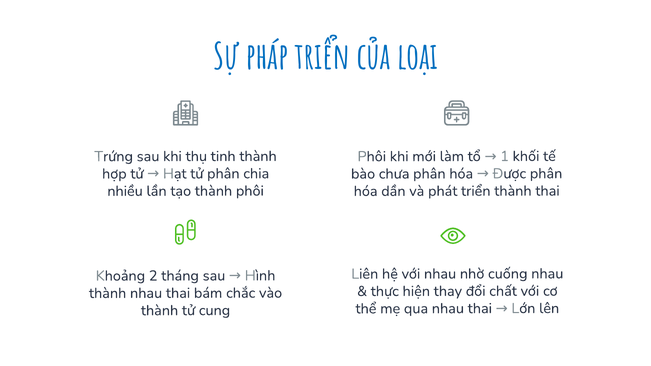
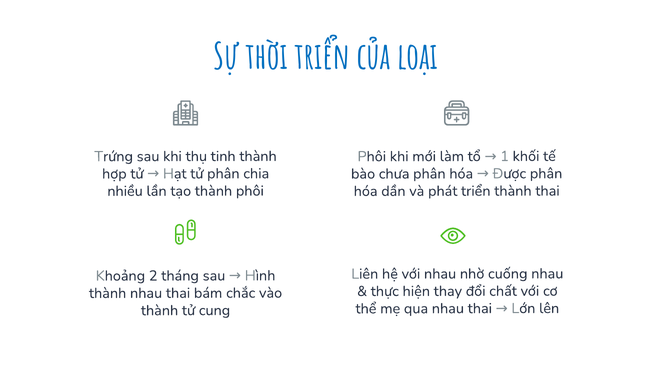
pháp: pháp -> thời
